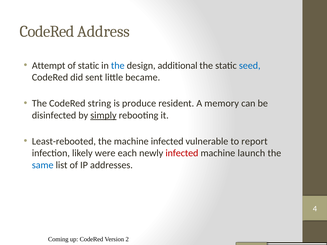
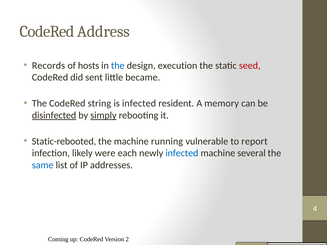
Attempt: Attempt -> Records
of static: static -> hosts
additional: additional -> execution
seed colour: blue -> red
is produce: produce -> infected
disinfected underline: none -> present
Least-rebooted: Least-rebooted -> Static-rebooted
machine infected: infected -> running
infected at (182, 153) colour: red -> blue
launch: launch -> several
